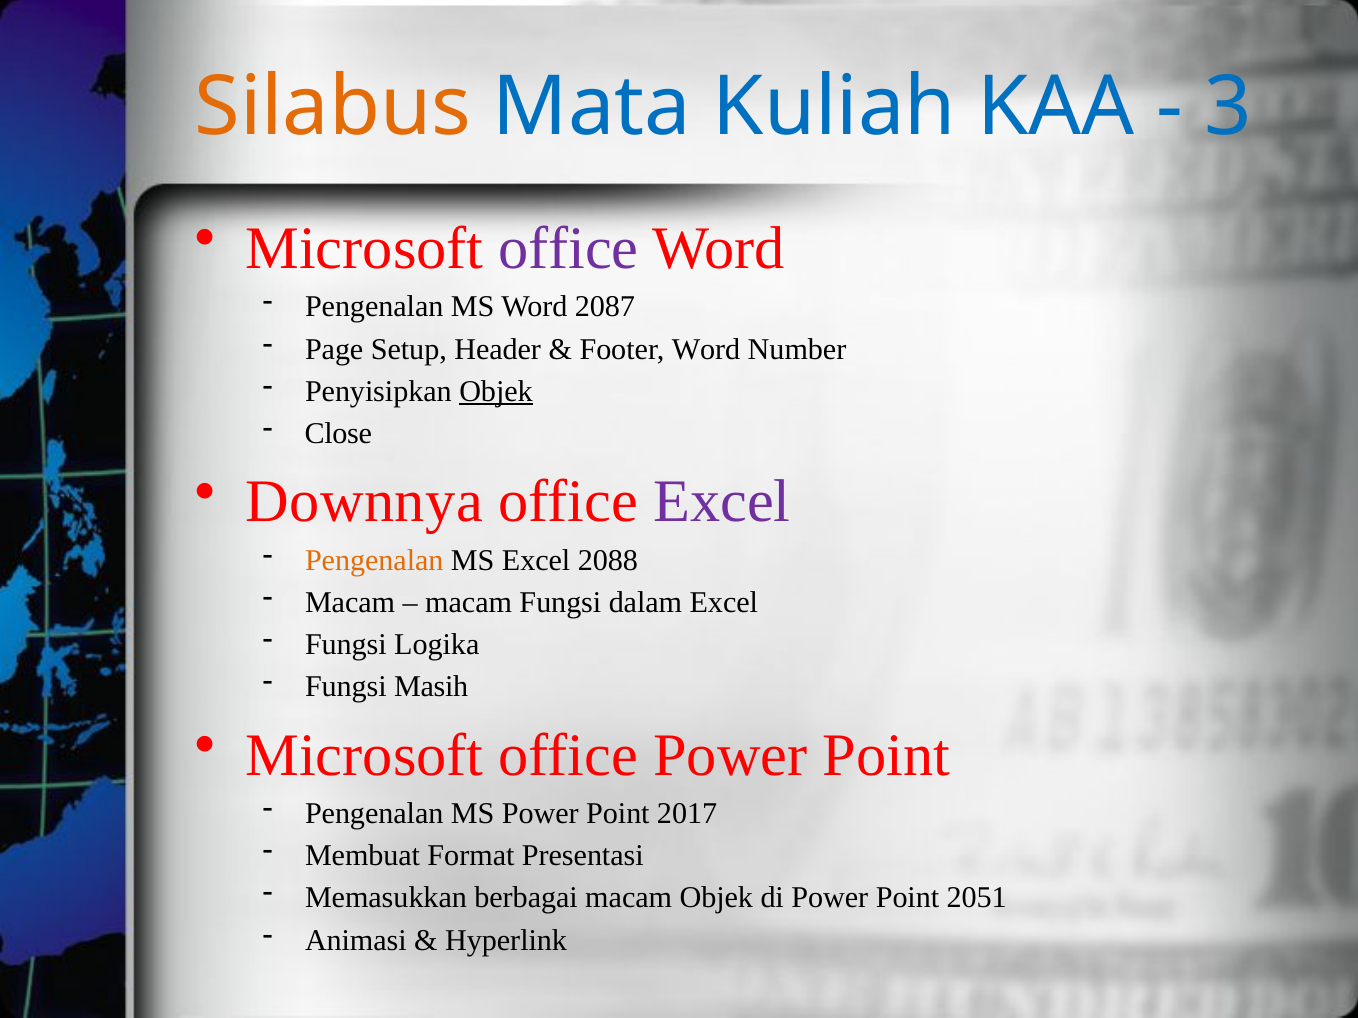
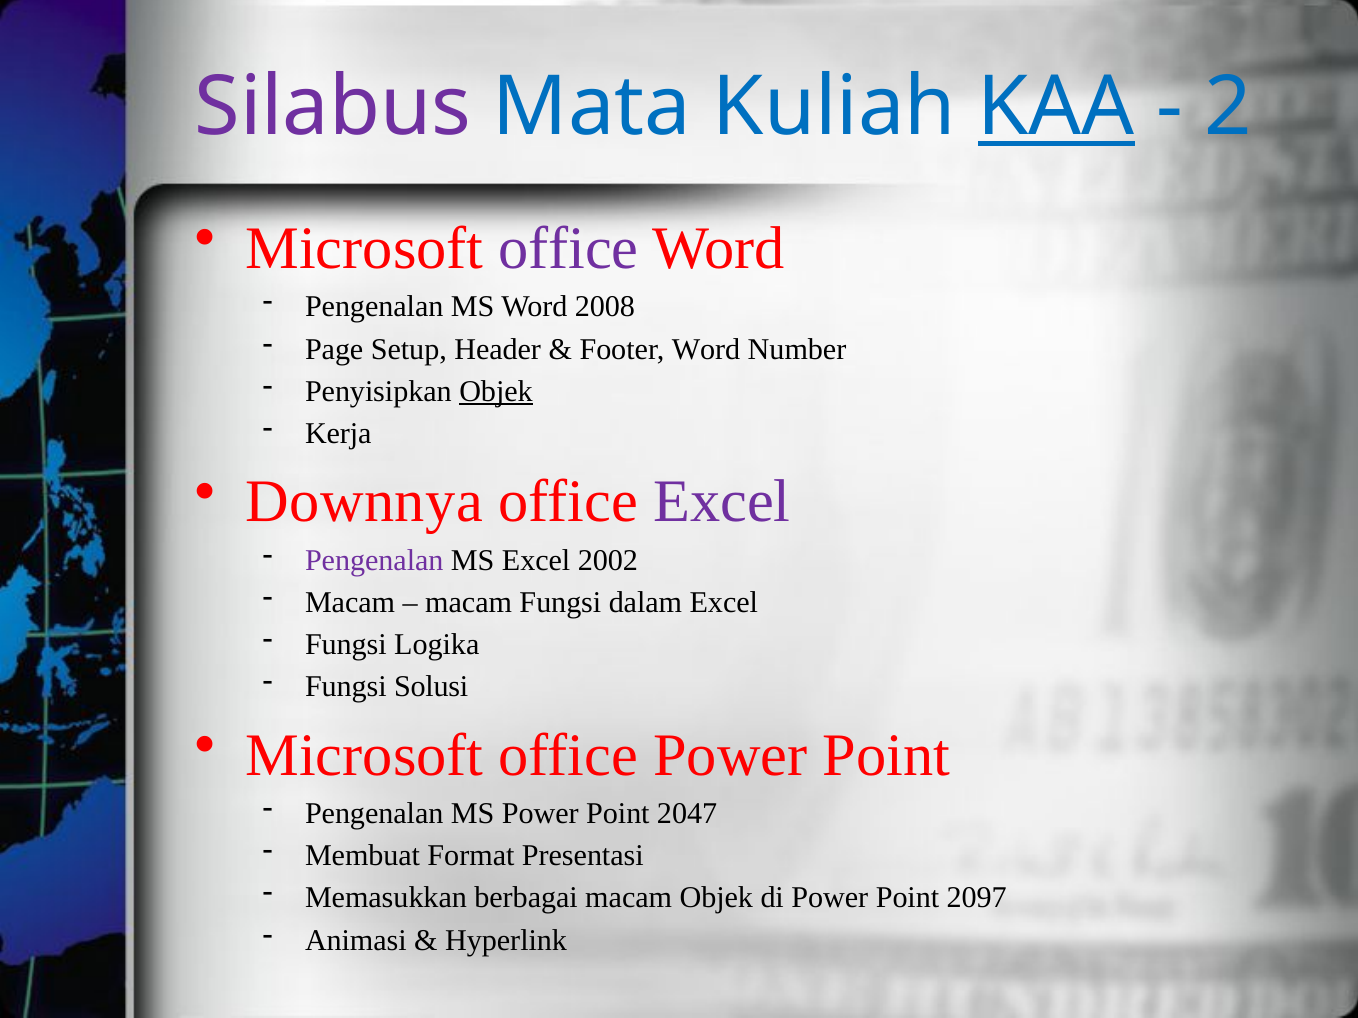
Silabus colour: orange -> purple
KAA underline: none -> present
3: 3 -> 2
2087: 2087 -> 2008
Close: Close -> Kerja
Pengenalan at (374, 561) colour: orange -> purple
2088: 2088 -> 2002
Masih: Masih -> Solusi
2017: 2017 -> 2047
2051: 2051 -> 2097
